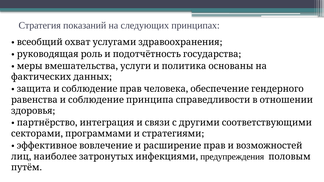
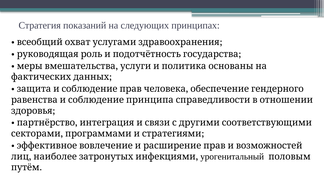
предупреждения: предупреждения -> урогенитальный
